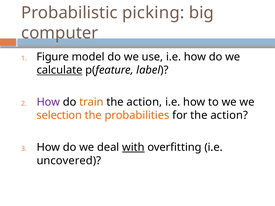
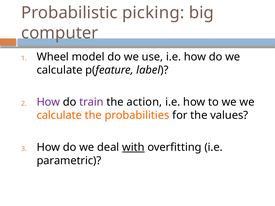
Figure: Figure -> Wheel
calculate at (60, 70) underline: present -> none
train colour: orange -> purple
selection at (59, 115): selection -> calculate
for the action: action -> values
uncovered: uncovered -> parametric
